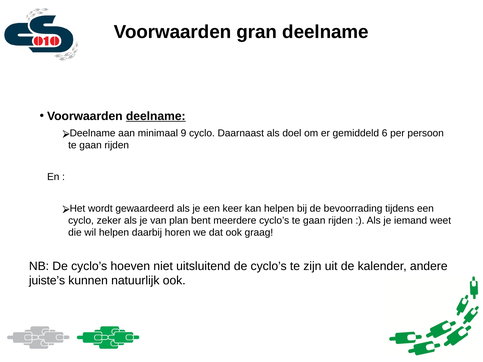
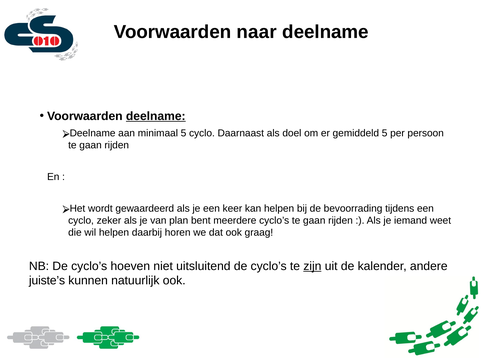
gran: gran -> naar
minimaal 9: 9 -> 5
gemiddeld 6: 6 -> 5
zijn underline: none -> present
